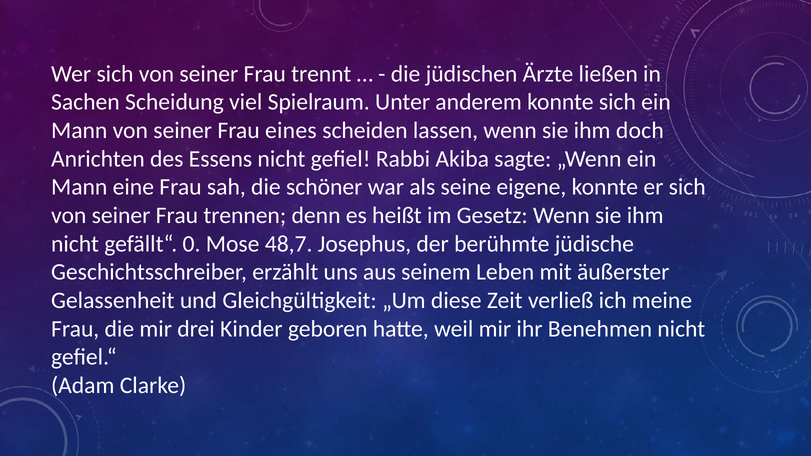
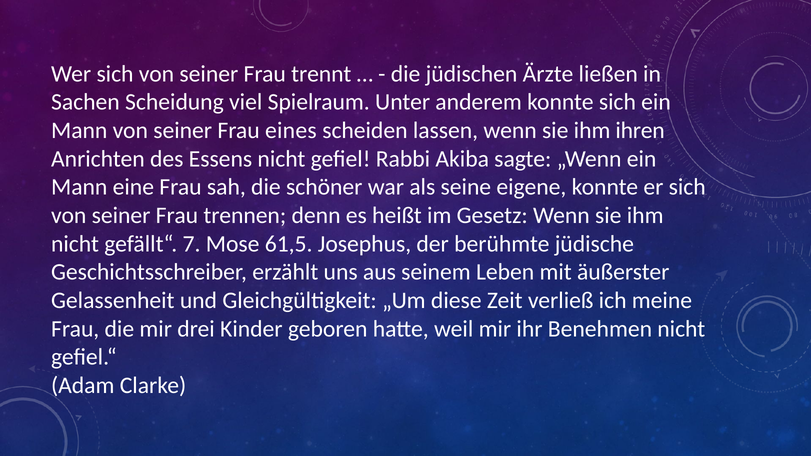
doch: doch -> ihren
0: 0 -> 7
48,7: 48,7 -> 61,5
